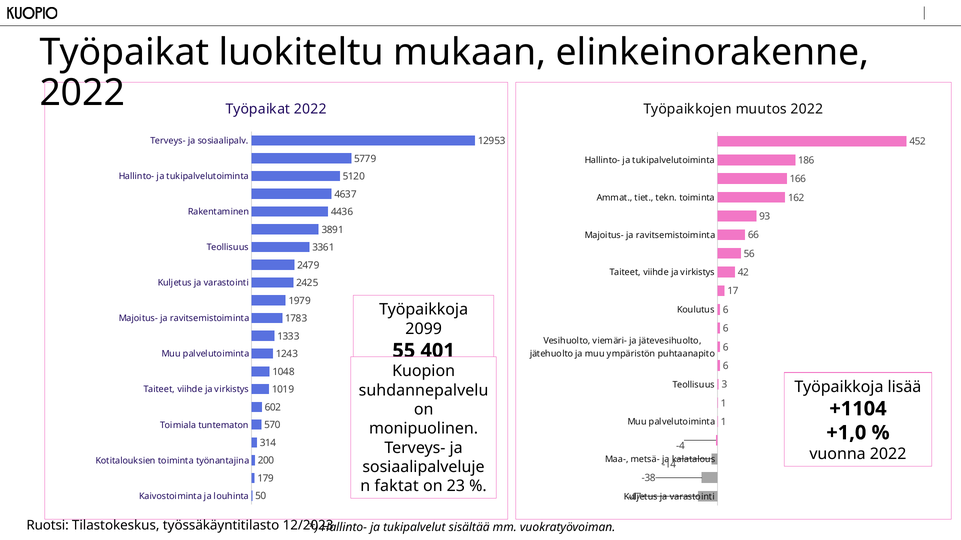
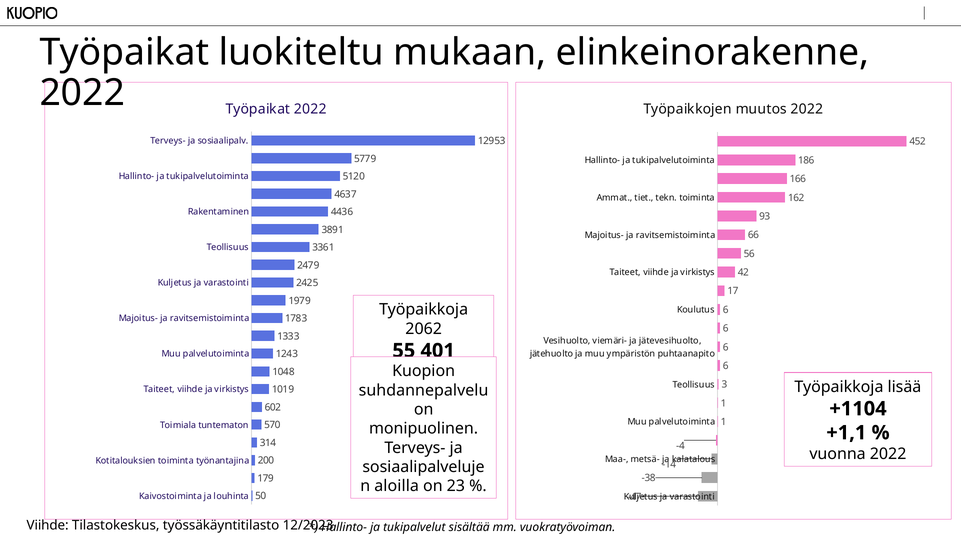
2099: 2099 -> 2062
+1,0: +1,0 -> +1,1
faktat: faktat -> aloilla
Ruotsi at (48, 526): Ruotsi -> Viihde
